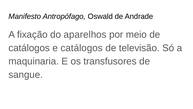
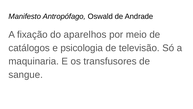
e catálogos: catálogos -> psicologia
